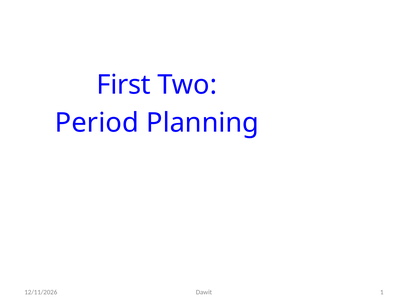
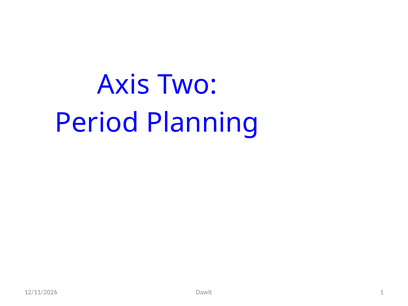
First: First -> Axis
